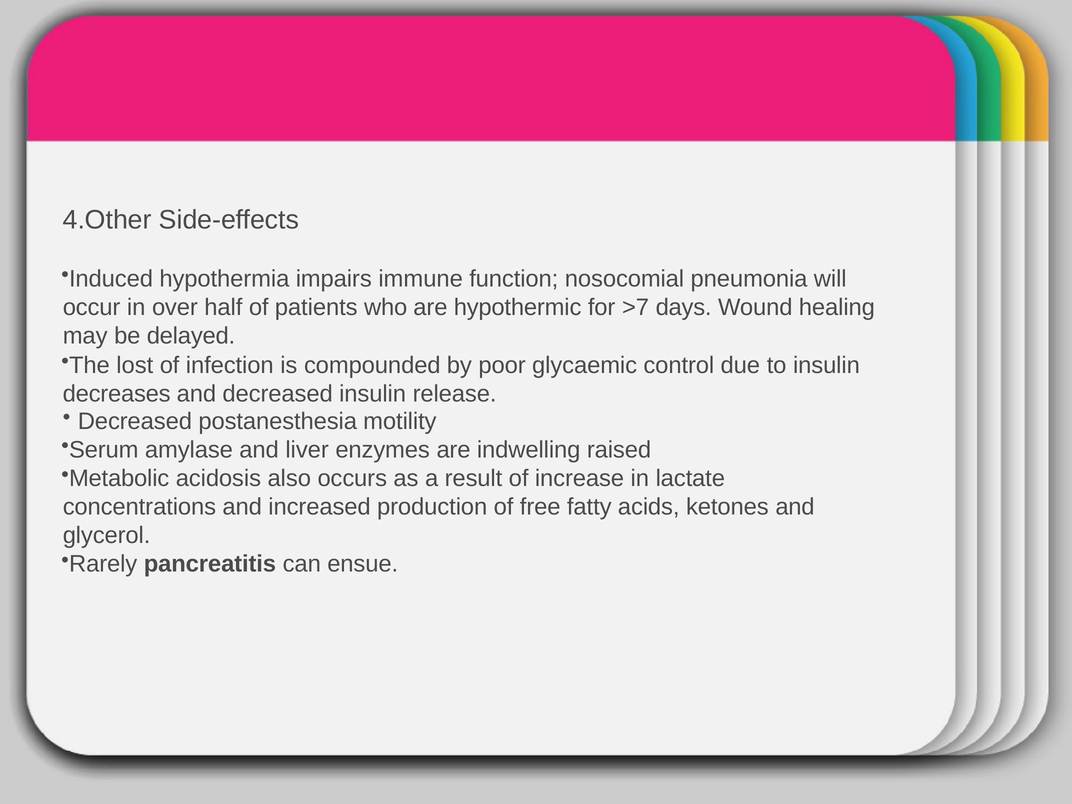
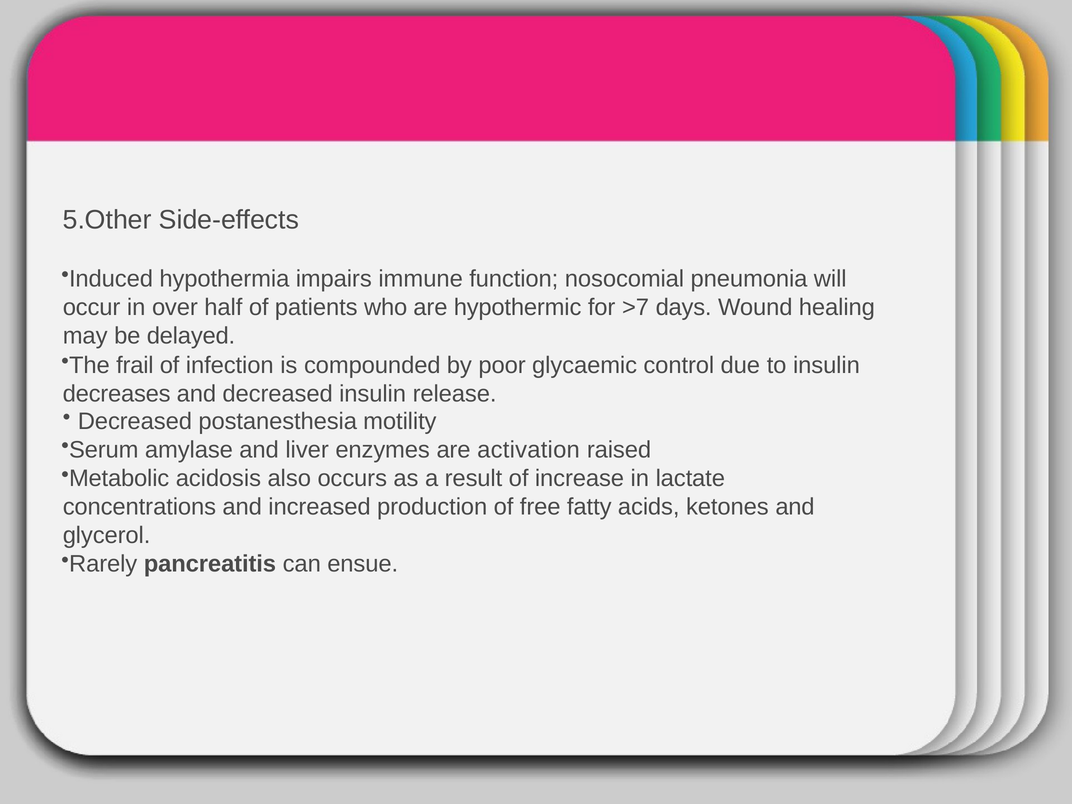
4.Other: 4.Other -> 5.Other
lost: lost -> frail
indwelling: indwelling -> activation
